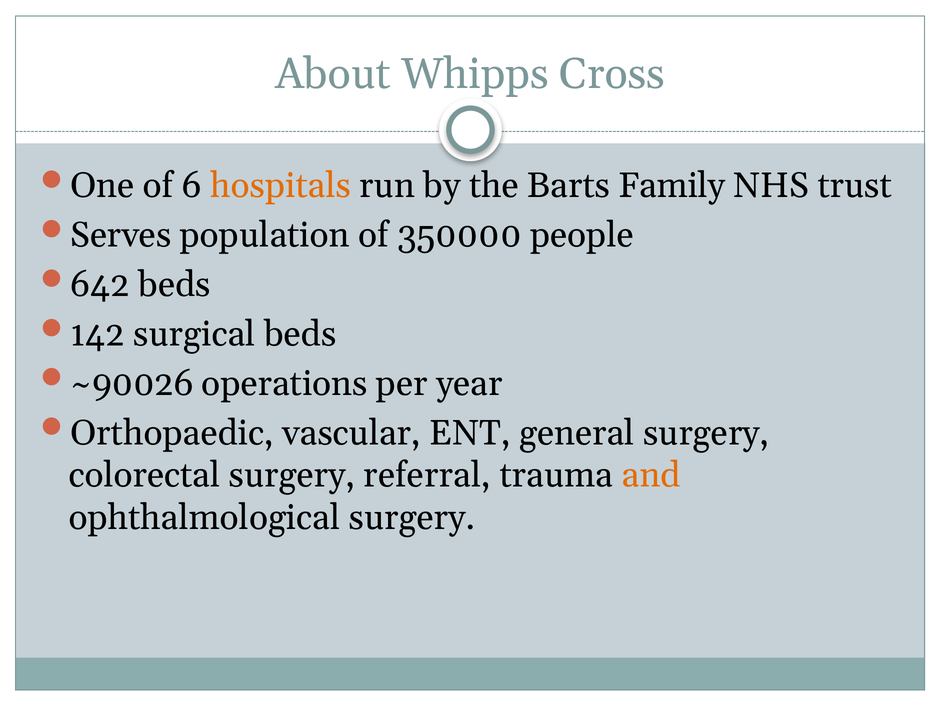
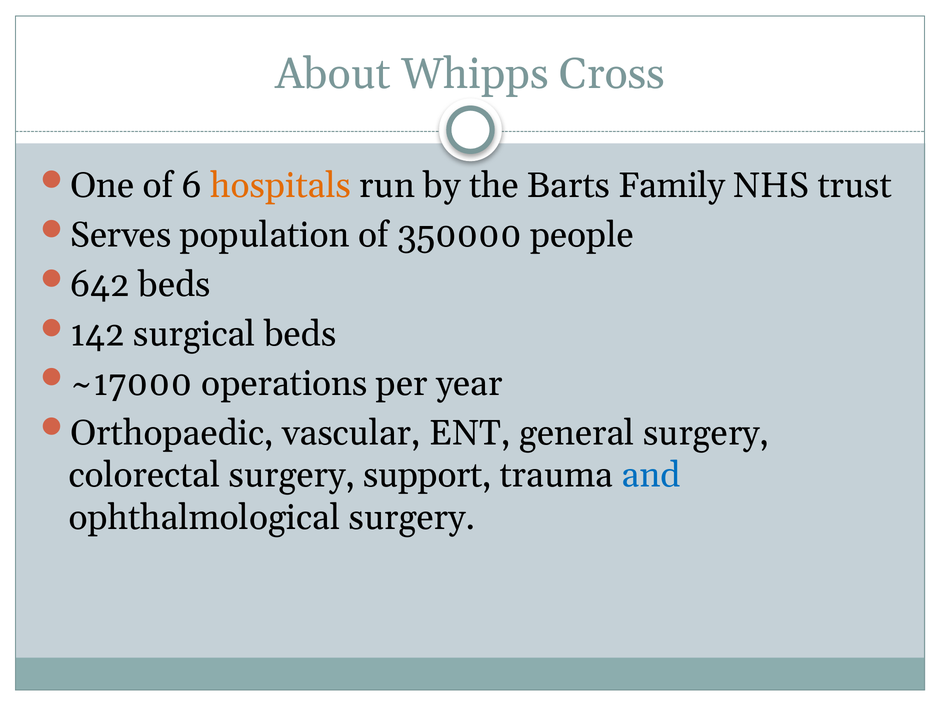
~90026: ~90026 -> ~17000
referral: referral -> support
and colour: orange -> blue
